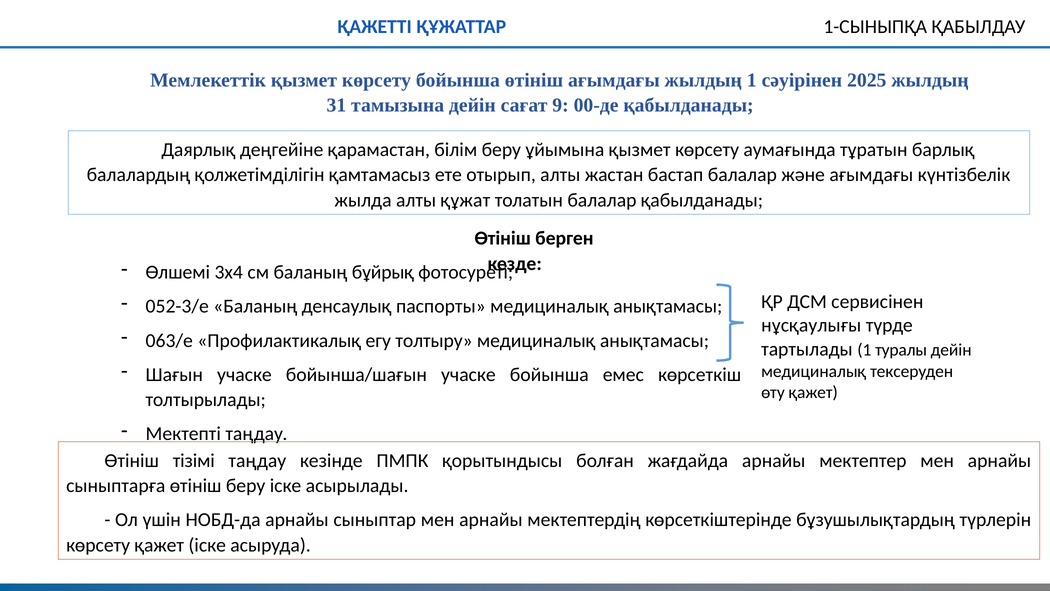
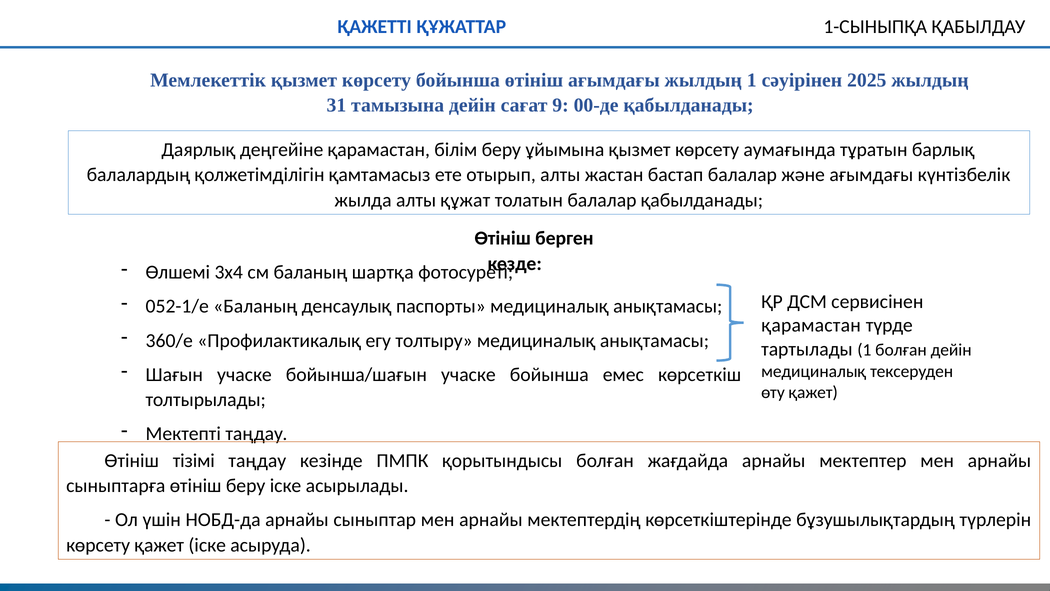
бұйрық: бұйрық -> шартқа
052-3/е: 052-3/е -> 052-1/е
нұсқаулығы at (811, 325): нұсқаулығы -> қарамастан
063/е: 063/е -> 360/е
1 туралы: туралы -> болған
